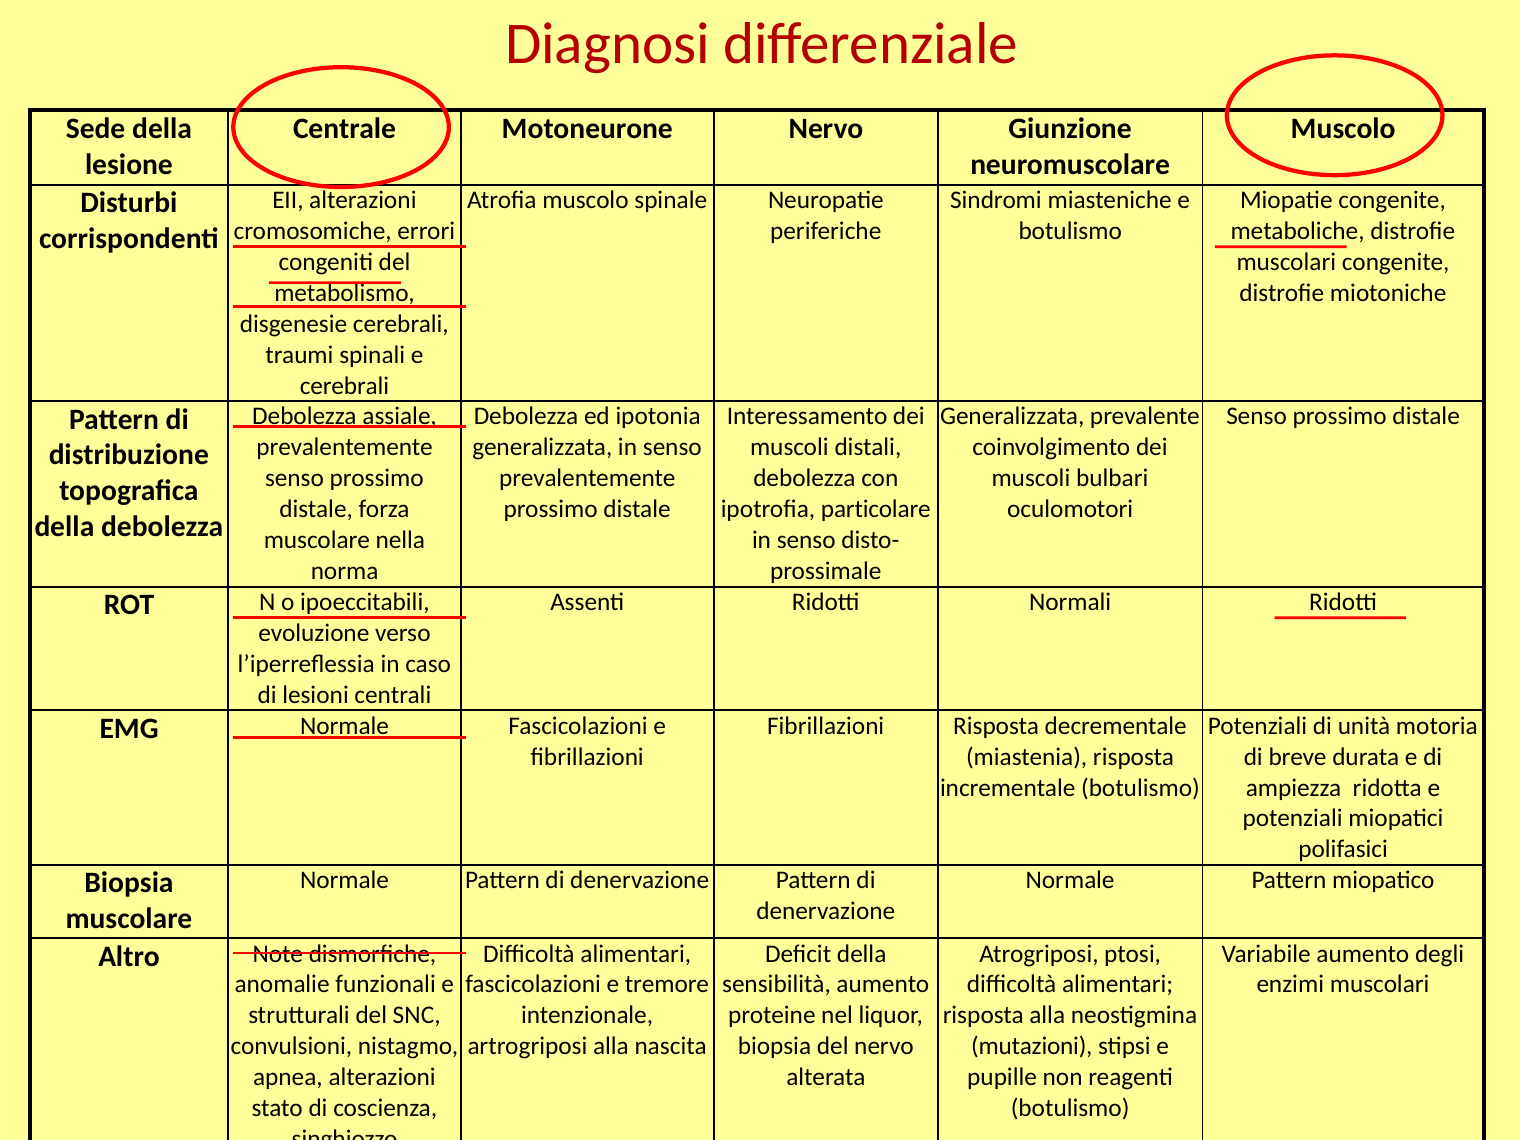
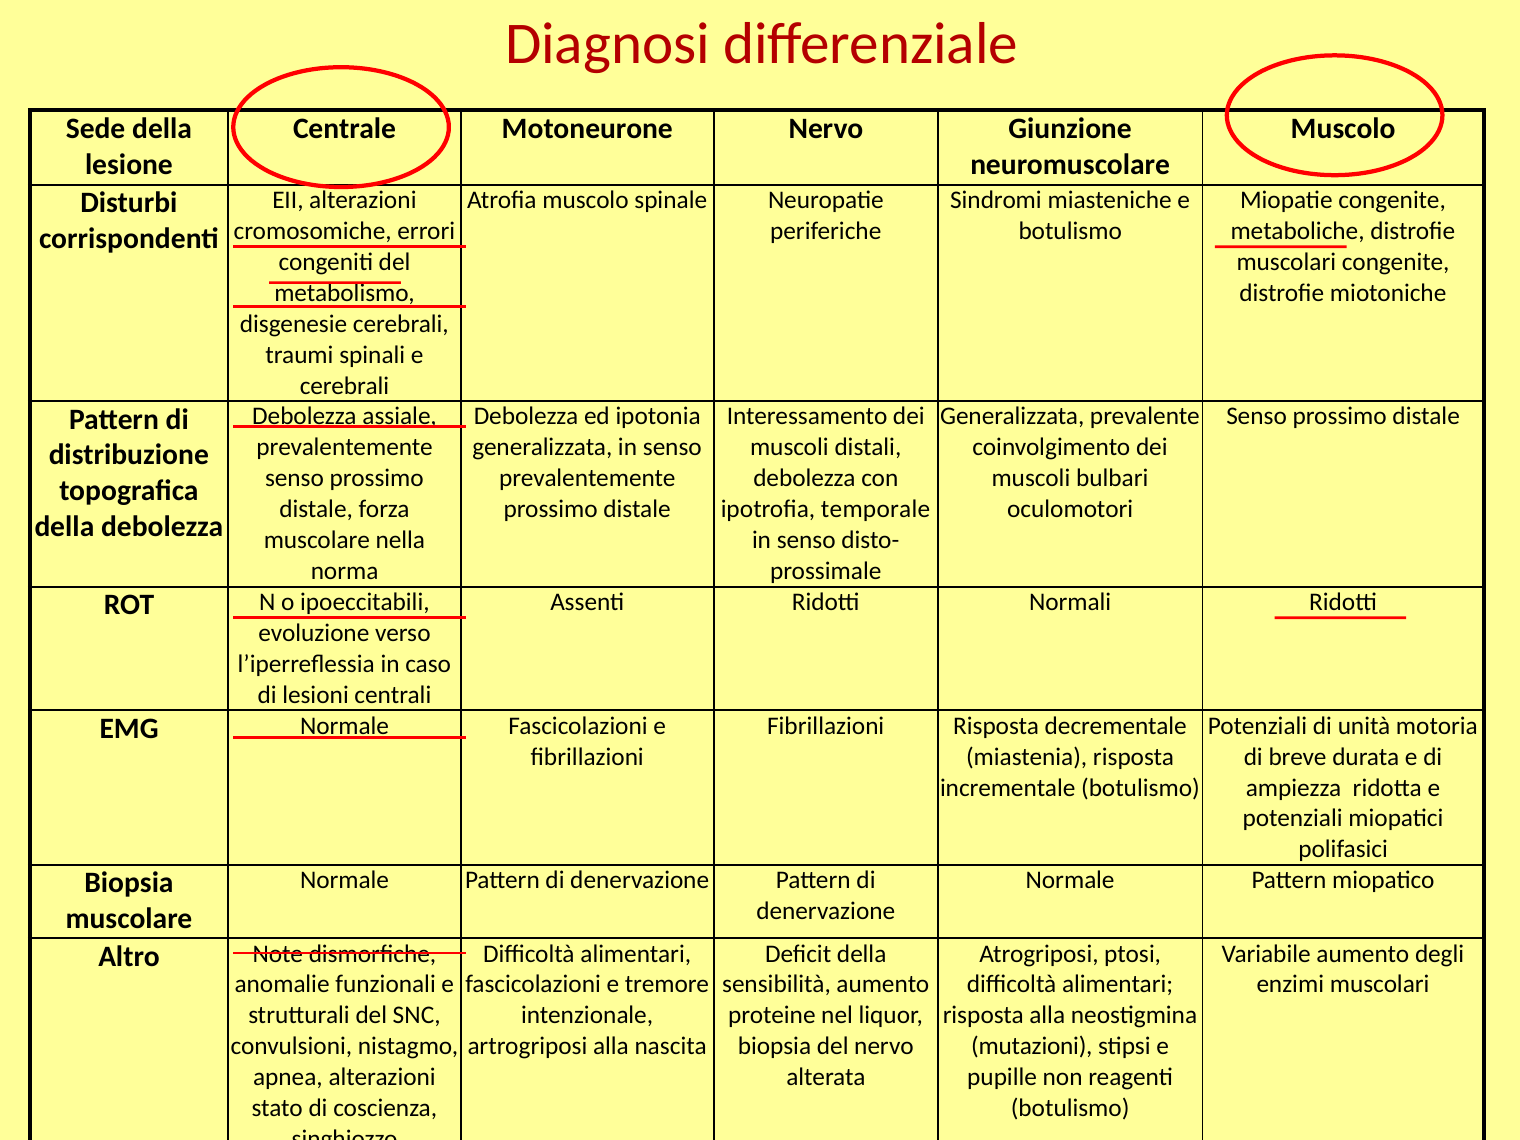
particolare: particolare -> temporale
